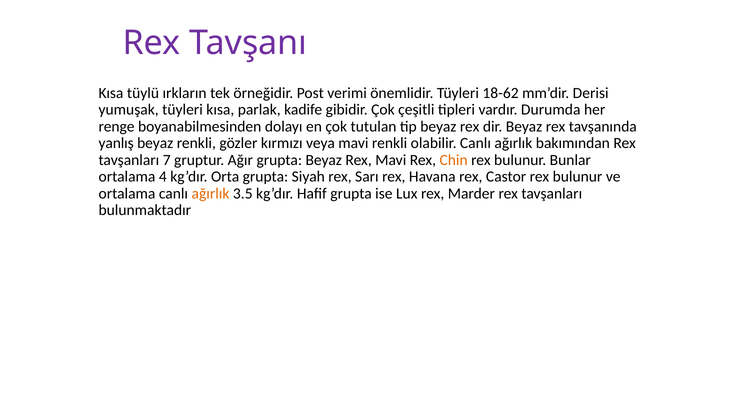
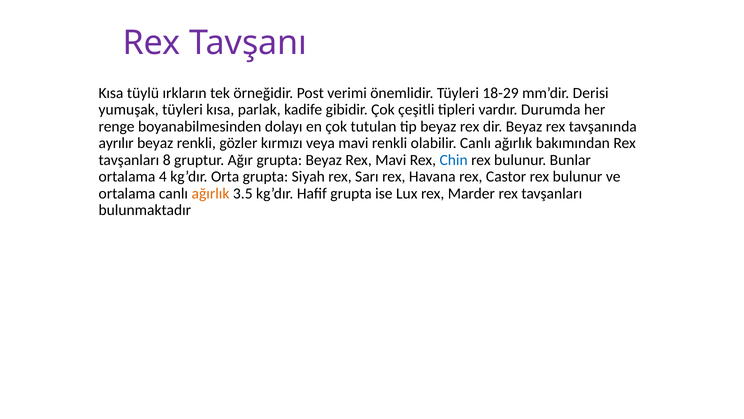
18-62: 18-62 -> 18-29
yanlış: yanlış -> ayrılır
7: 7 -> 8
Chin colour: orange -> blue
